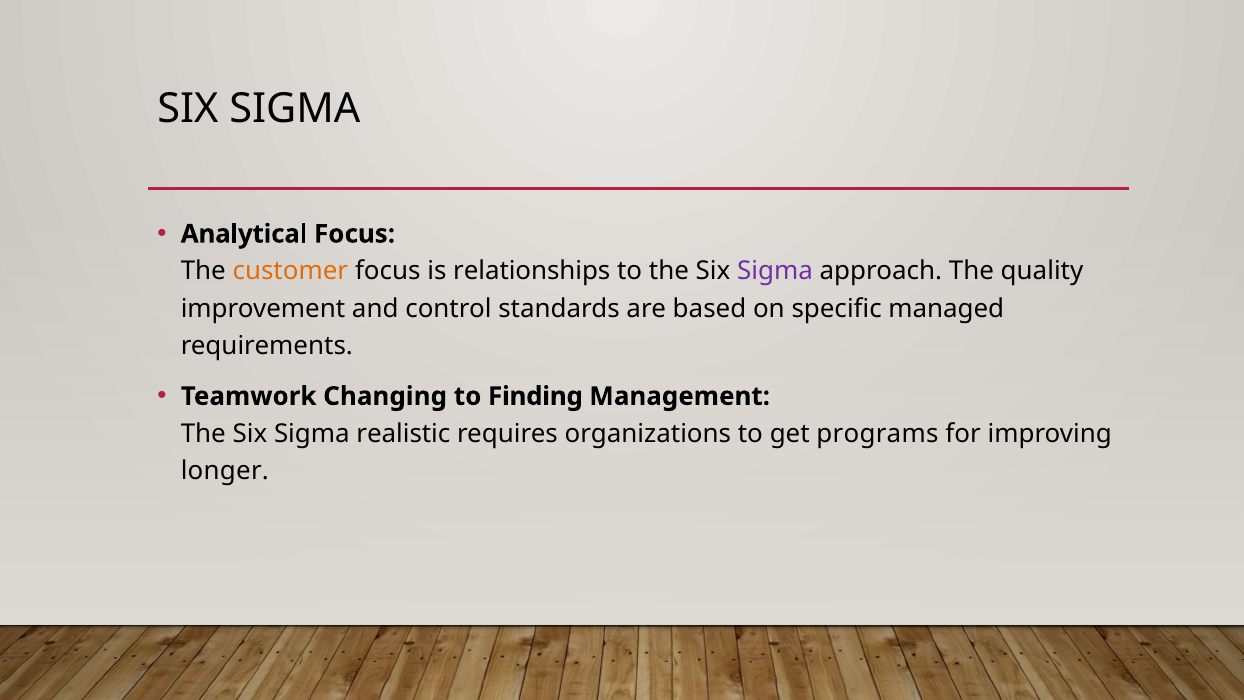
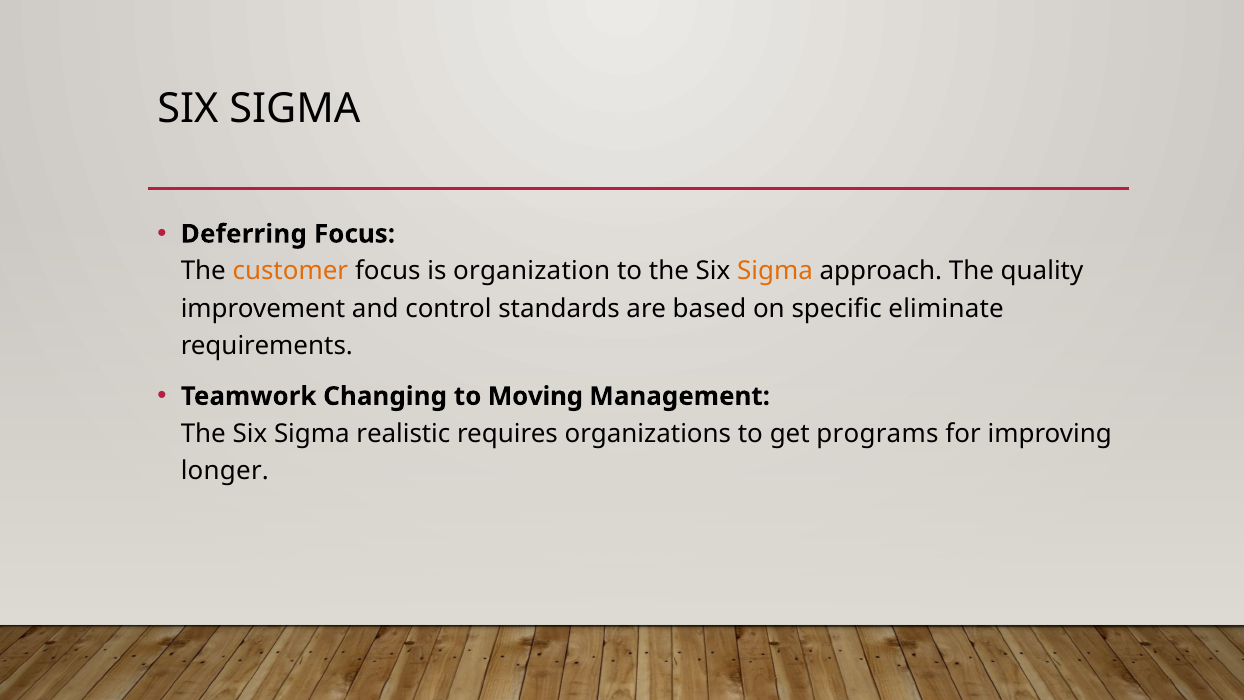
Analytical: Analytical -> Deferring
relationships: relationships -> organization
Sigma at (775, 271) colour: purple -> orange
managed: managed -> eliminate
Finding: Finding -> Moving
